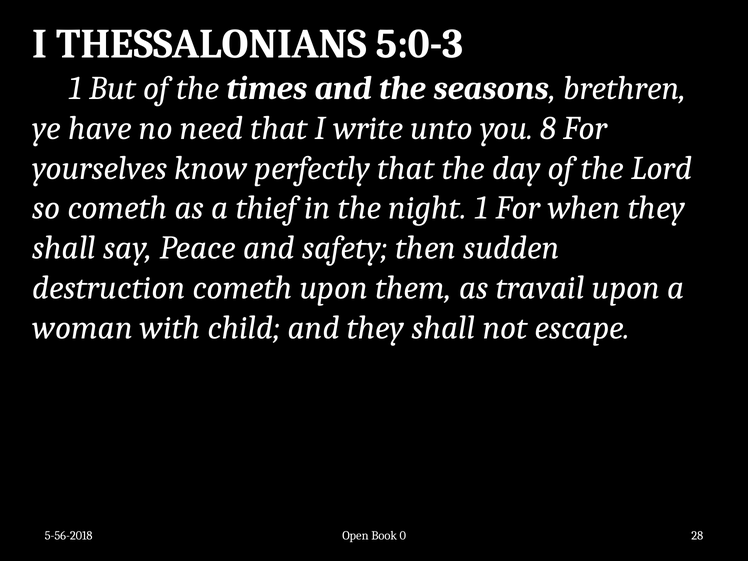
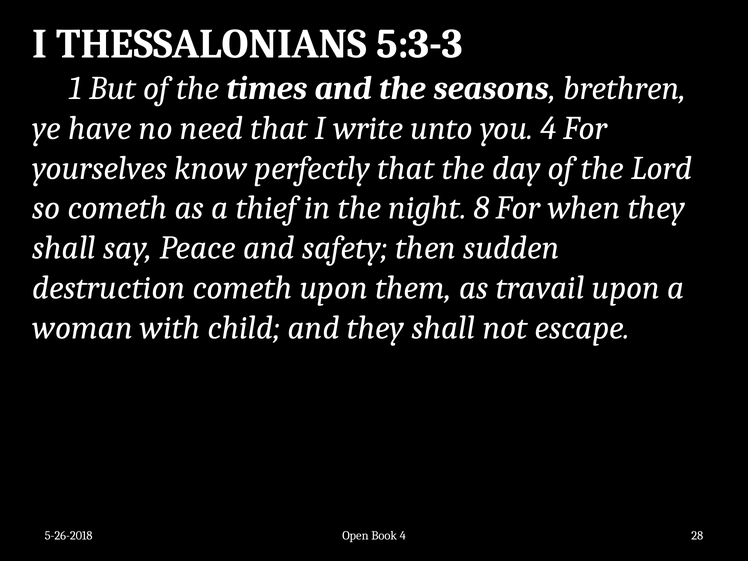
5:0-3: 5:0-3 -> 5:3-3
you 8: 8 -> 4
night 1: 1 -> 8
5-56-2018: 5-56-2018 -> 5-26-2018
Book 0: 0 -> 4
